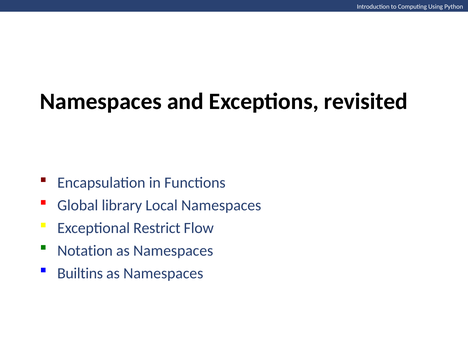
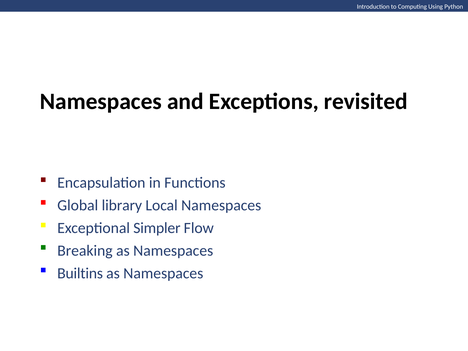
Restrict: Restrict -> Simpler
Notation: Notation -> Breaking
